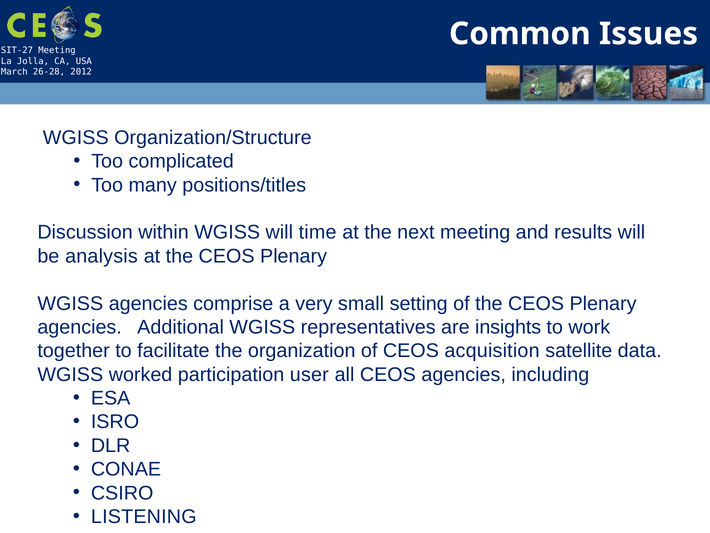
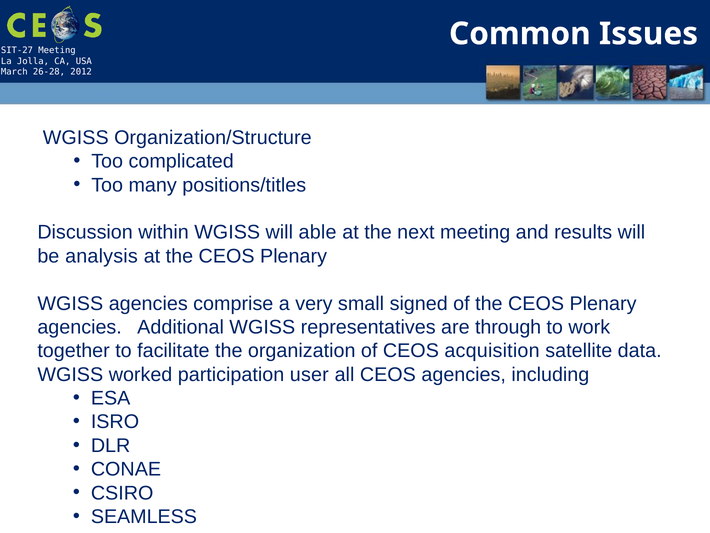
time: time -> able
setting: setting -> signed
insights: insights -> through
LISTENING: LISTENING -> SEAMLESS
